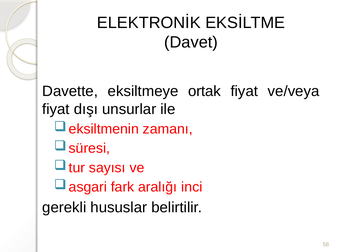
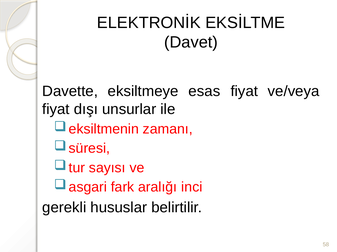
ortak: ortak -> esas
